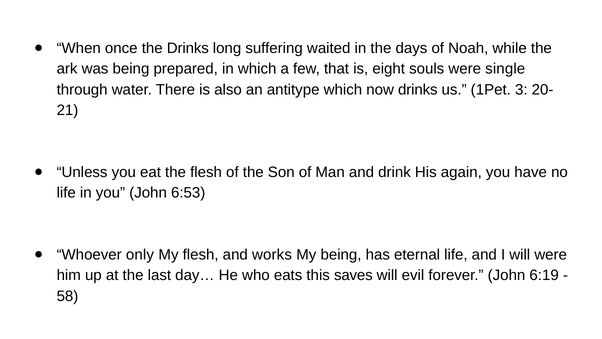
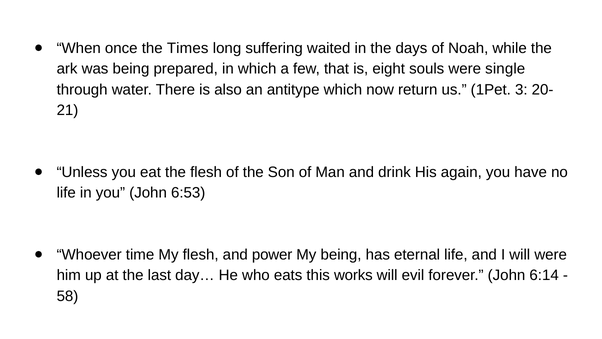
the Drinks: Drinks -> Times
now drinks: drinks -> return
only: only -> time
works: works -> power
saves: saves -> works
6:19: 6:19 -> 6:14
